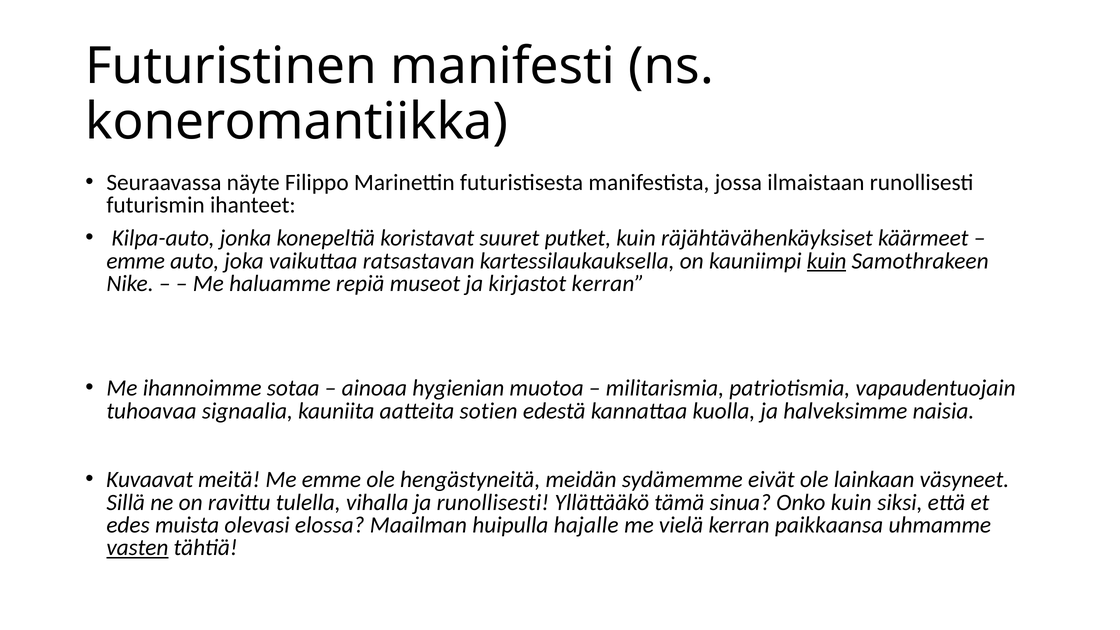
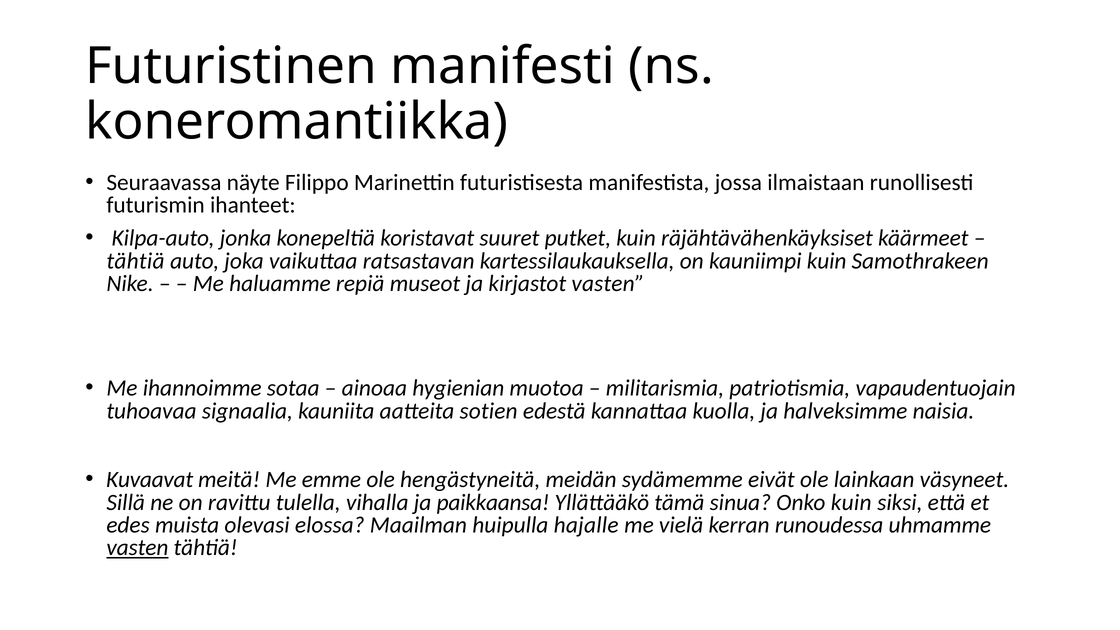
emme at (136, 261): emme -> tähtiä
kuin at (827, 261) underline: present -> none
kirjastot kerran: kerran -> vasten
ja runollisesti: runollisesti -> paikkaansa
paikkaansa: paikkaansa -> runoudessa
